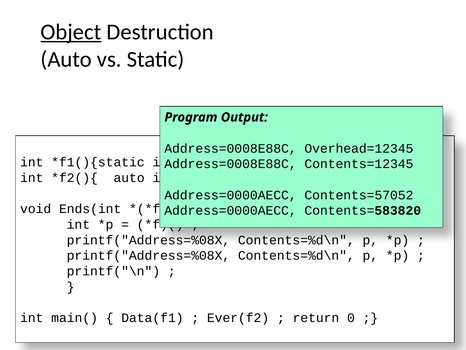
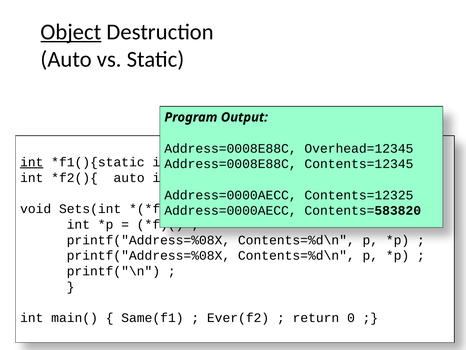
int at (32, 162) underline: none -> present
Contents=57052: Contents=57052 -> Contents=12325
Ends(int: Ends(int -> Sets(int
Data(f1: Data(f1 -> Same(f1
